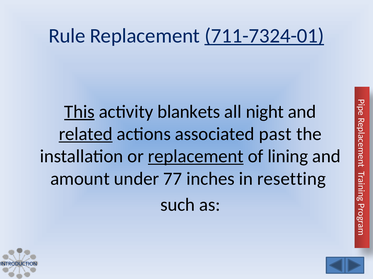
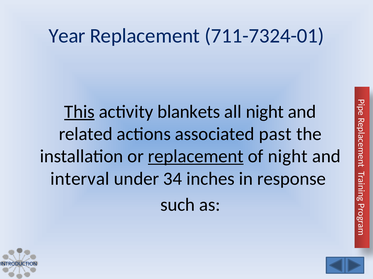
Rule: Rule -> Year
711-7324-01 underline: present -> none
related underline: present -> none
of lining: lining -> night
amount: amount -> interval
77: 77 -> 34
resetting: resetting -> response
